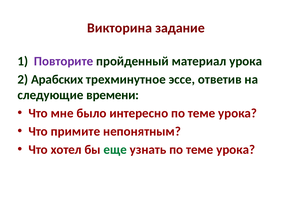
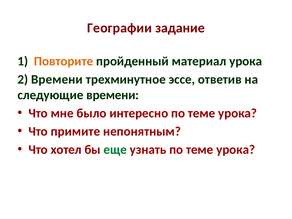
Викторина: Викторина -> Географии
Повторите colour: purple -> orange
2 Арабских: Арабских -> Времени
